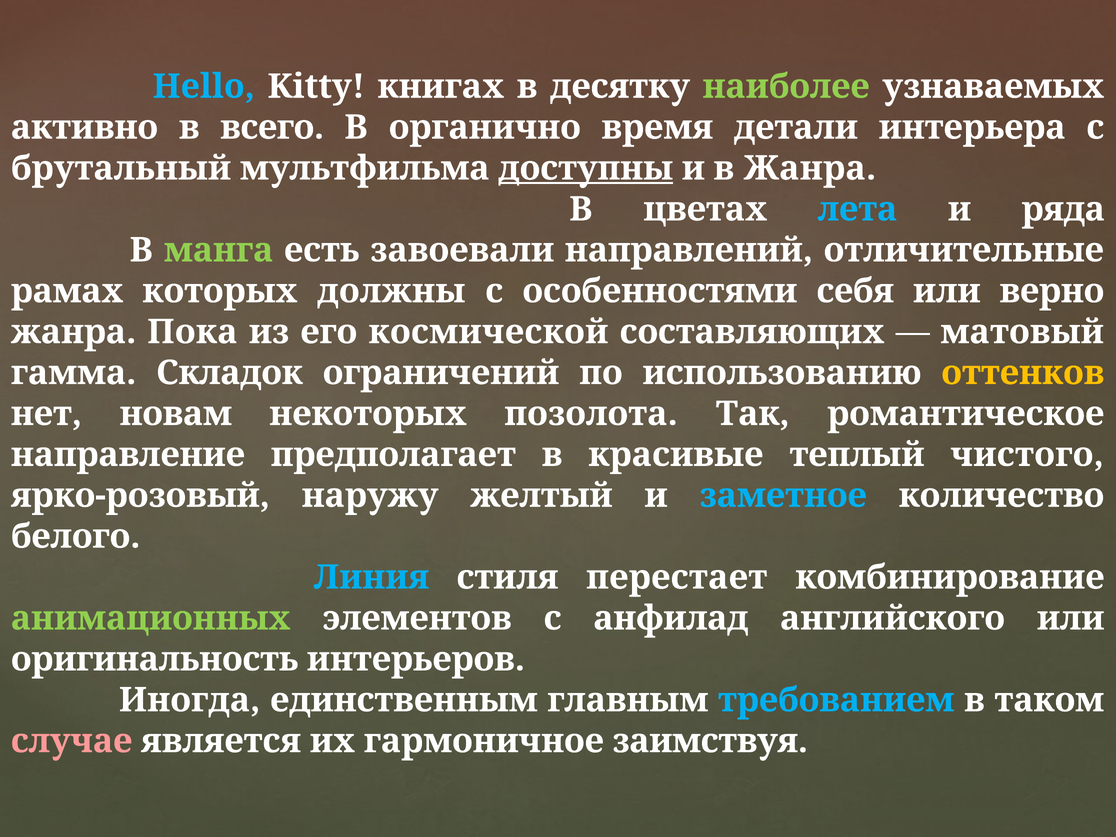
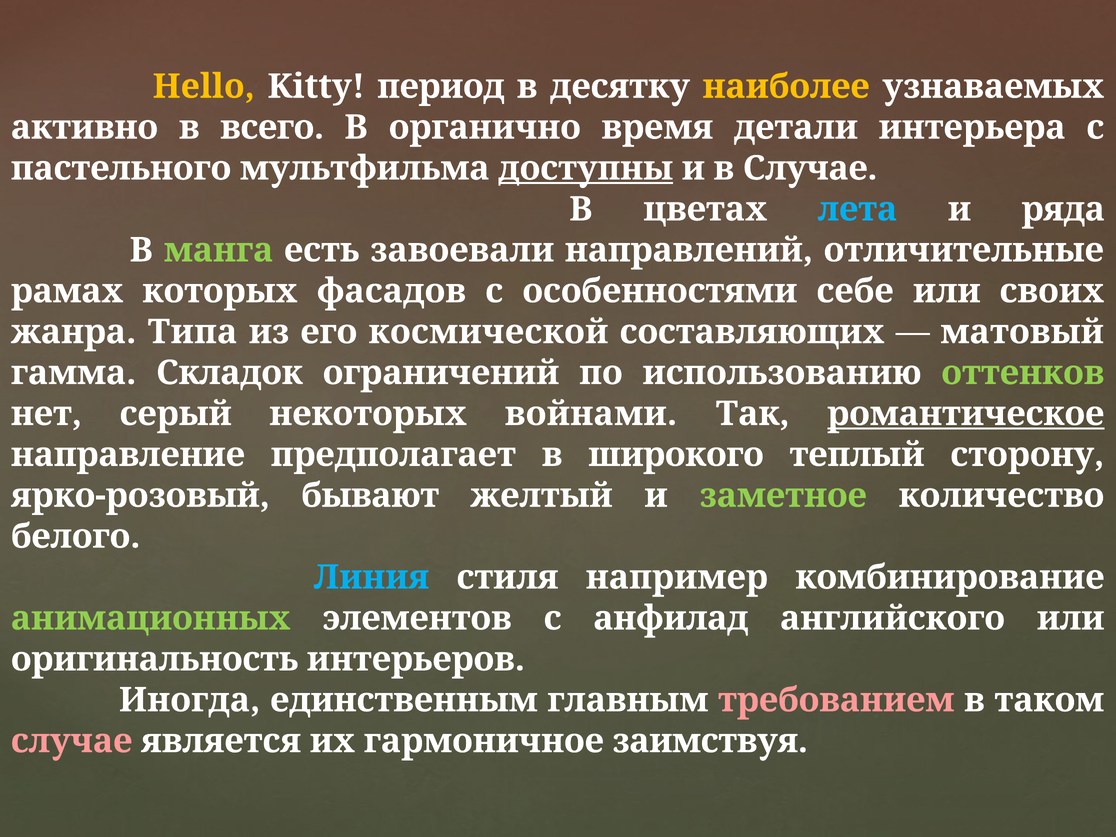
Hello colour: light blue -> yellow
книгах: книгах -> период
наиболее colour: light green -> yellow
брутальный: брутальный -> пастельного
в Жанра: Жанра -> Случае
должны: должны -> фасадов
себя: себя -> себе
верно: верно -> своих
Пока: Пока -> Типа
оттенков colour: yellow -> light green
новам: новам -> серый
позолота: позолота -> войнами
романтическое underline: none -> present
красивые: красивые -> широкого
чистого: чистого -> сторону
наружу: наружу -> бывают
заметное colour: light blue -> light green
перестает: перестает -> например
требованием colour: light blue -> pink
